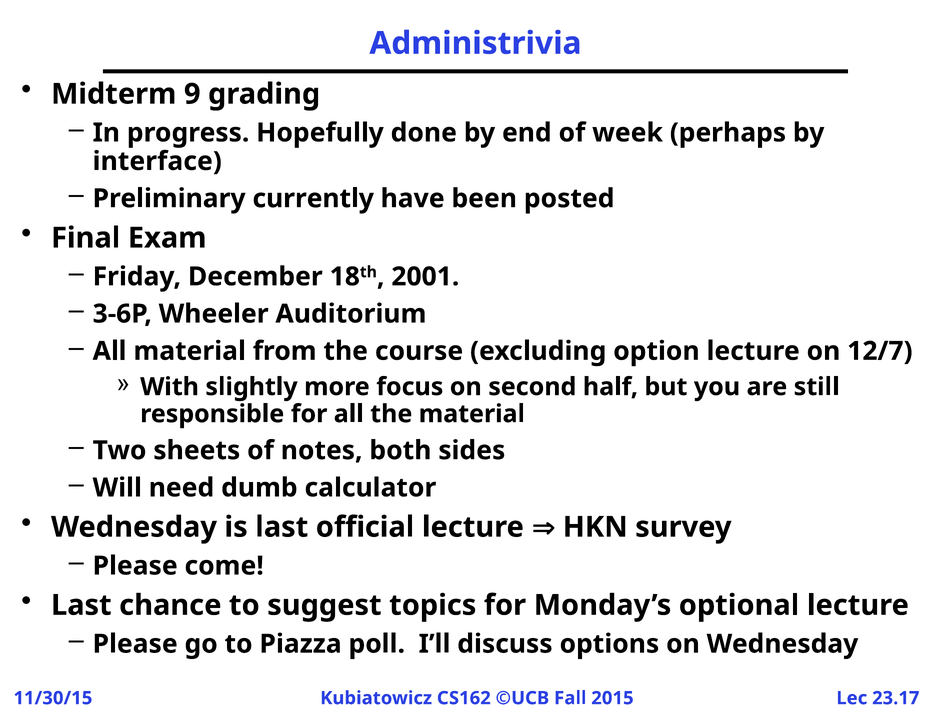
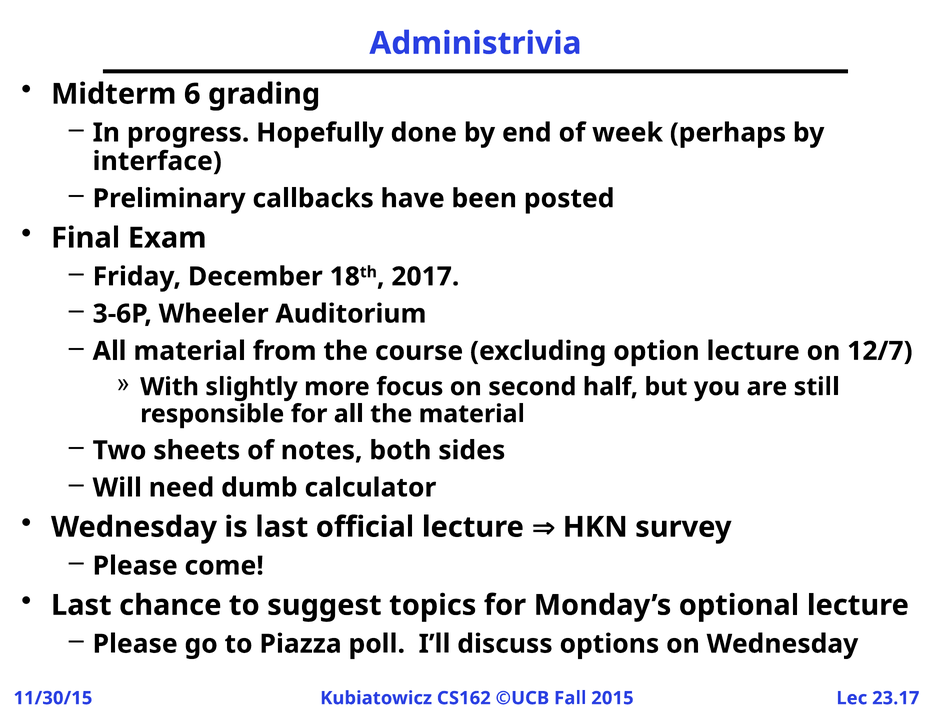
9: 9 -> 6
currently: currently -> callbacks
2001: 2001 -> 2017
